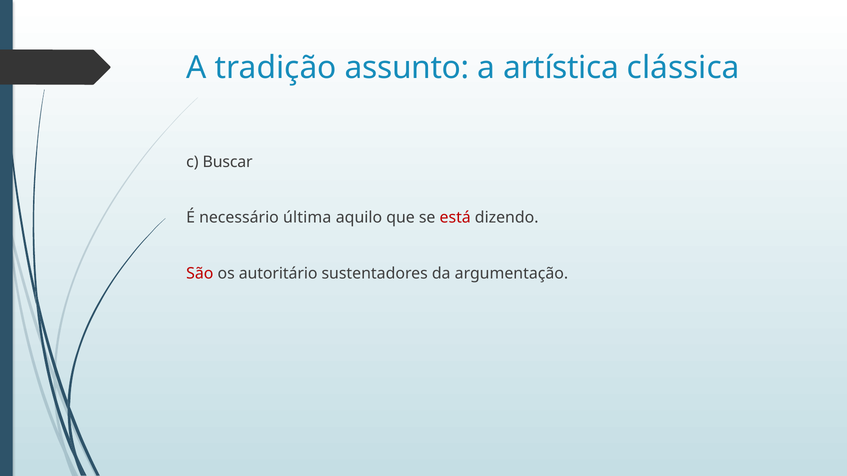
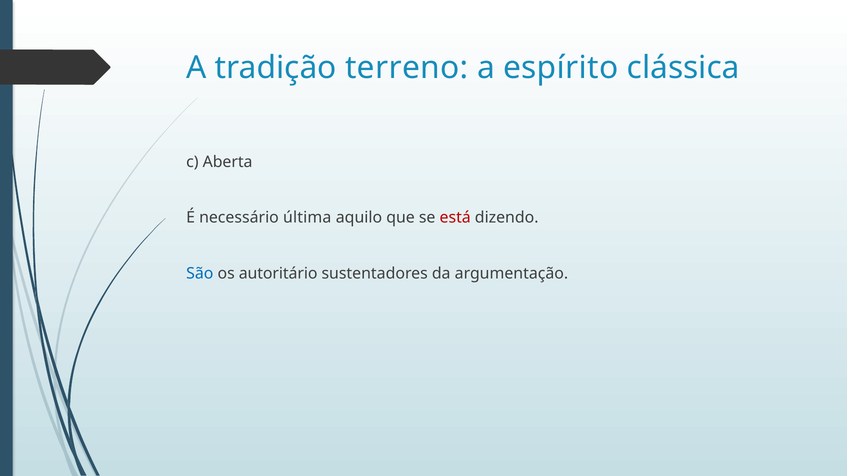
assunto: assunto -> terreno
artística: artística -> espírito
Buscar: Buscar -> Aberta
São colour: red -> blue
